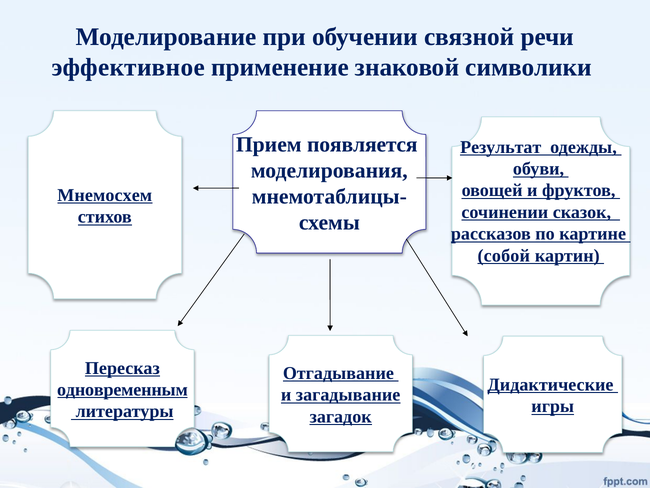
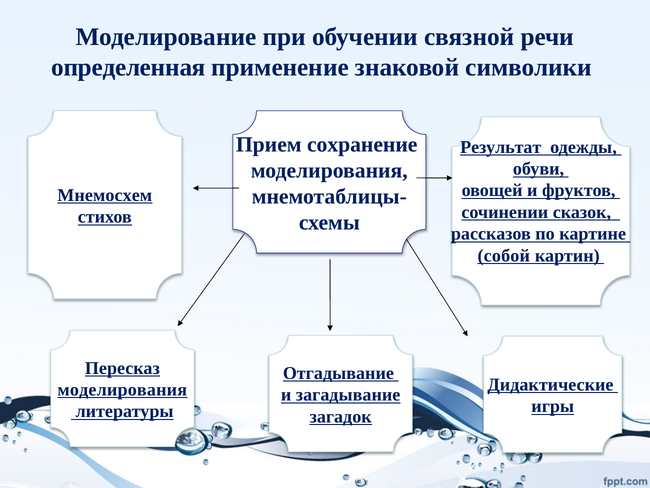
эффективное: эффективное -> определенная
появляется: появляется -> сохранение
одновременным at (122, 389): одновременным -> моделирования
